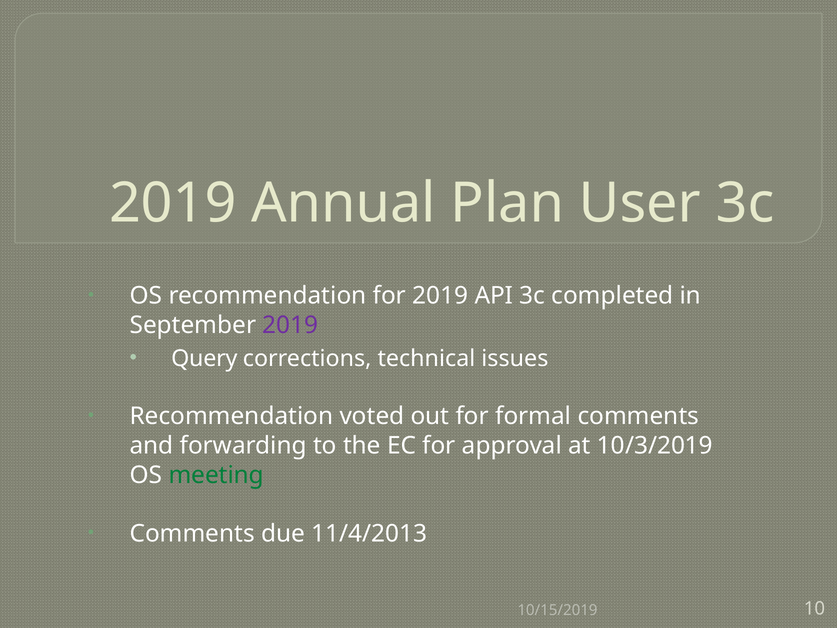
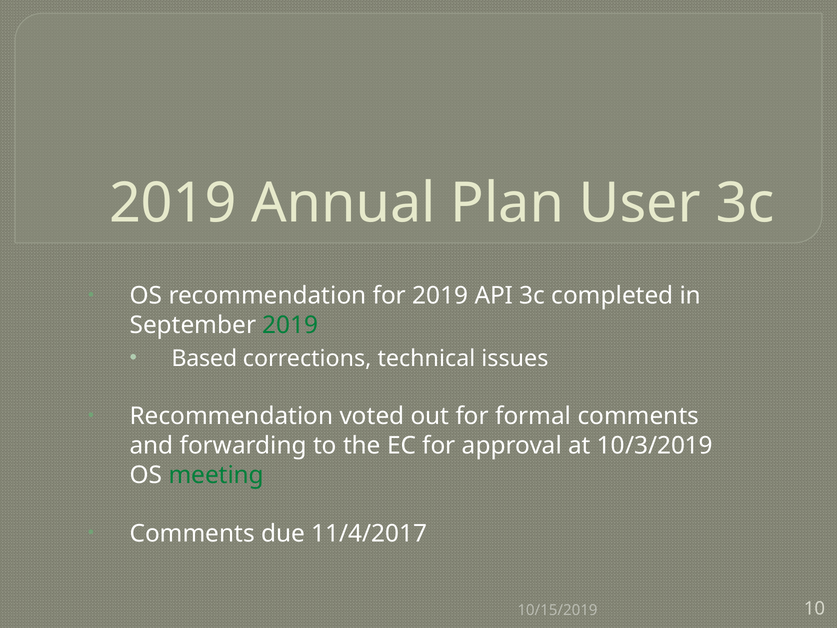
2019 at (290, 325) colour: purple -> green
Query: Query -> Based
11/4/2013: 11/4/2013 -> 11/4/2017
